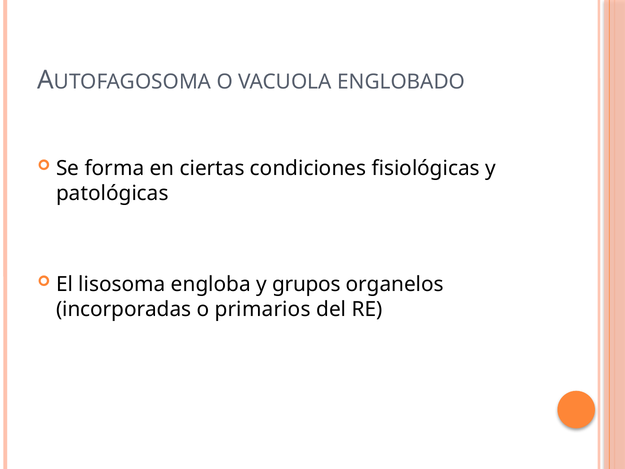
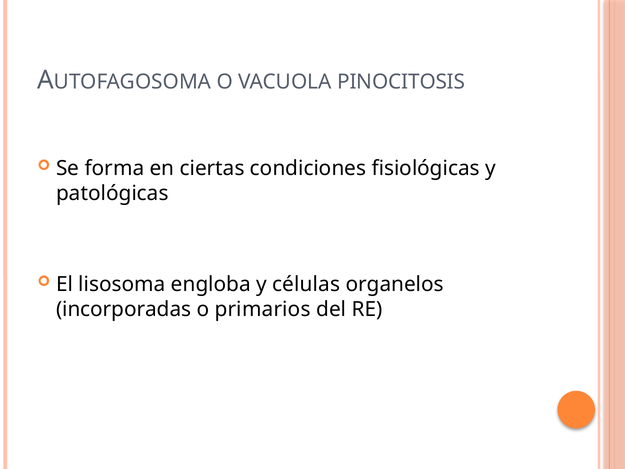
ENGLOBADO: ENGLOBADO -> PINOCITOSIS
grupos: grupos -> células
